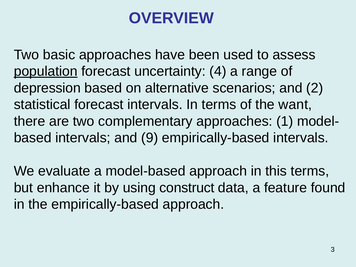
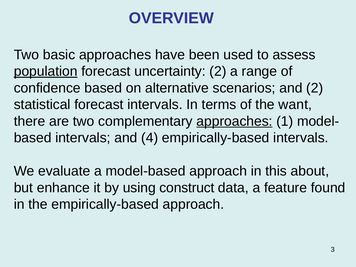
uncertainty 4: 4 -> 2
depression: depression -> confidence
approaches at (235, 121) underline: none -> present
9: 9 -> 4
this terms: terms -> about
